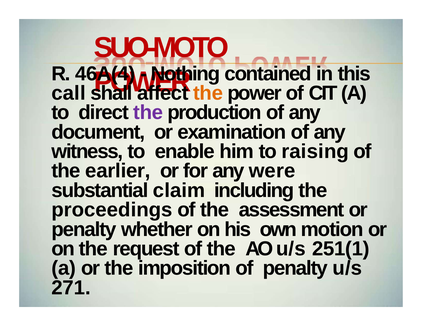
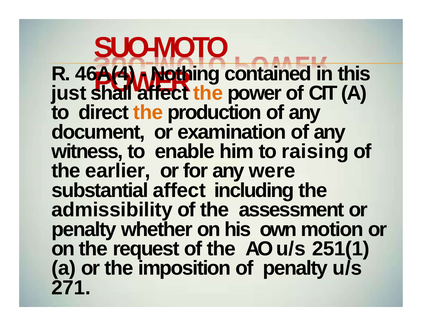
call: call -> just
the at (148, 113) colour: purple -> orange
substantial claim: claim -> affect
proceedings: proceedings -> admissibility
